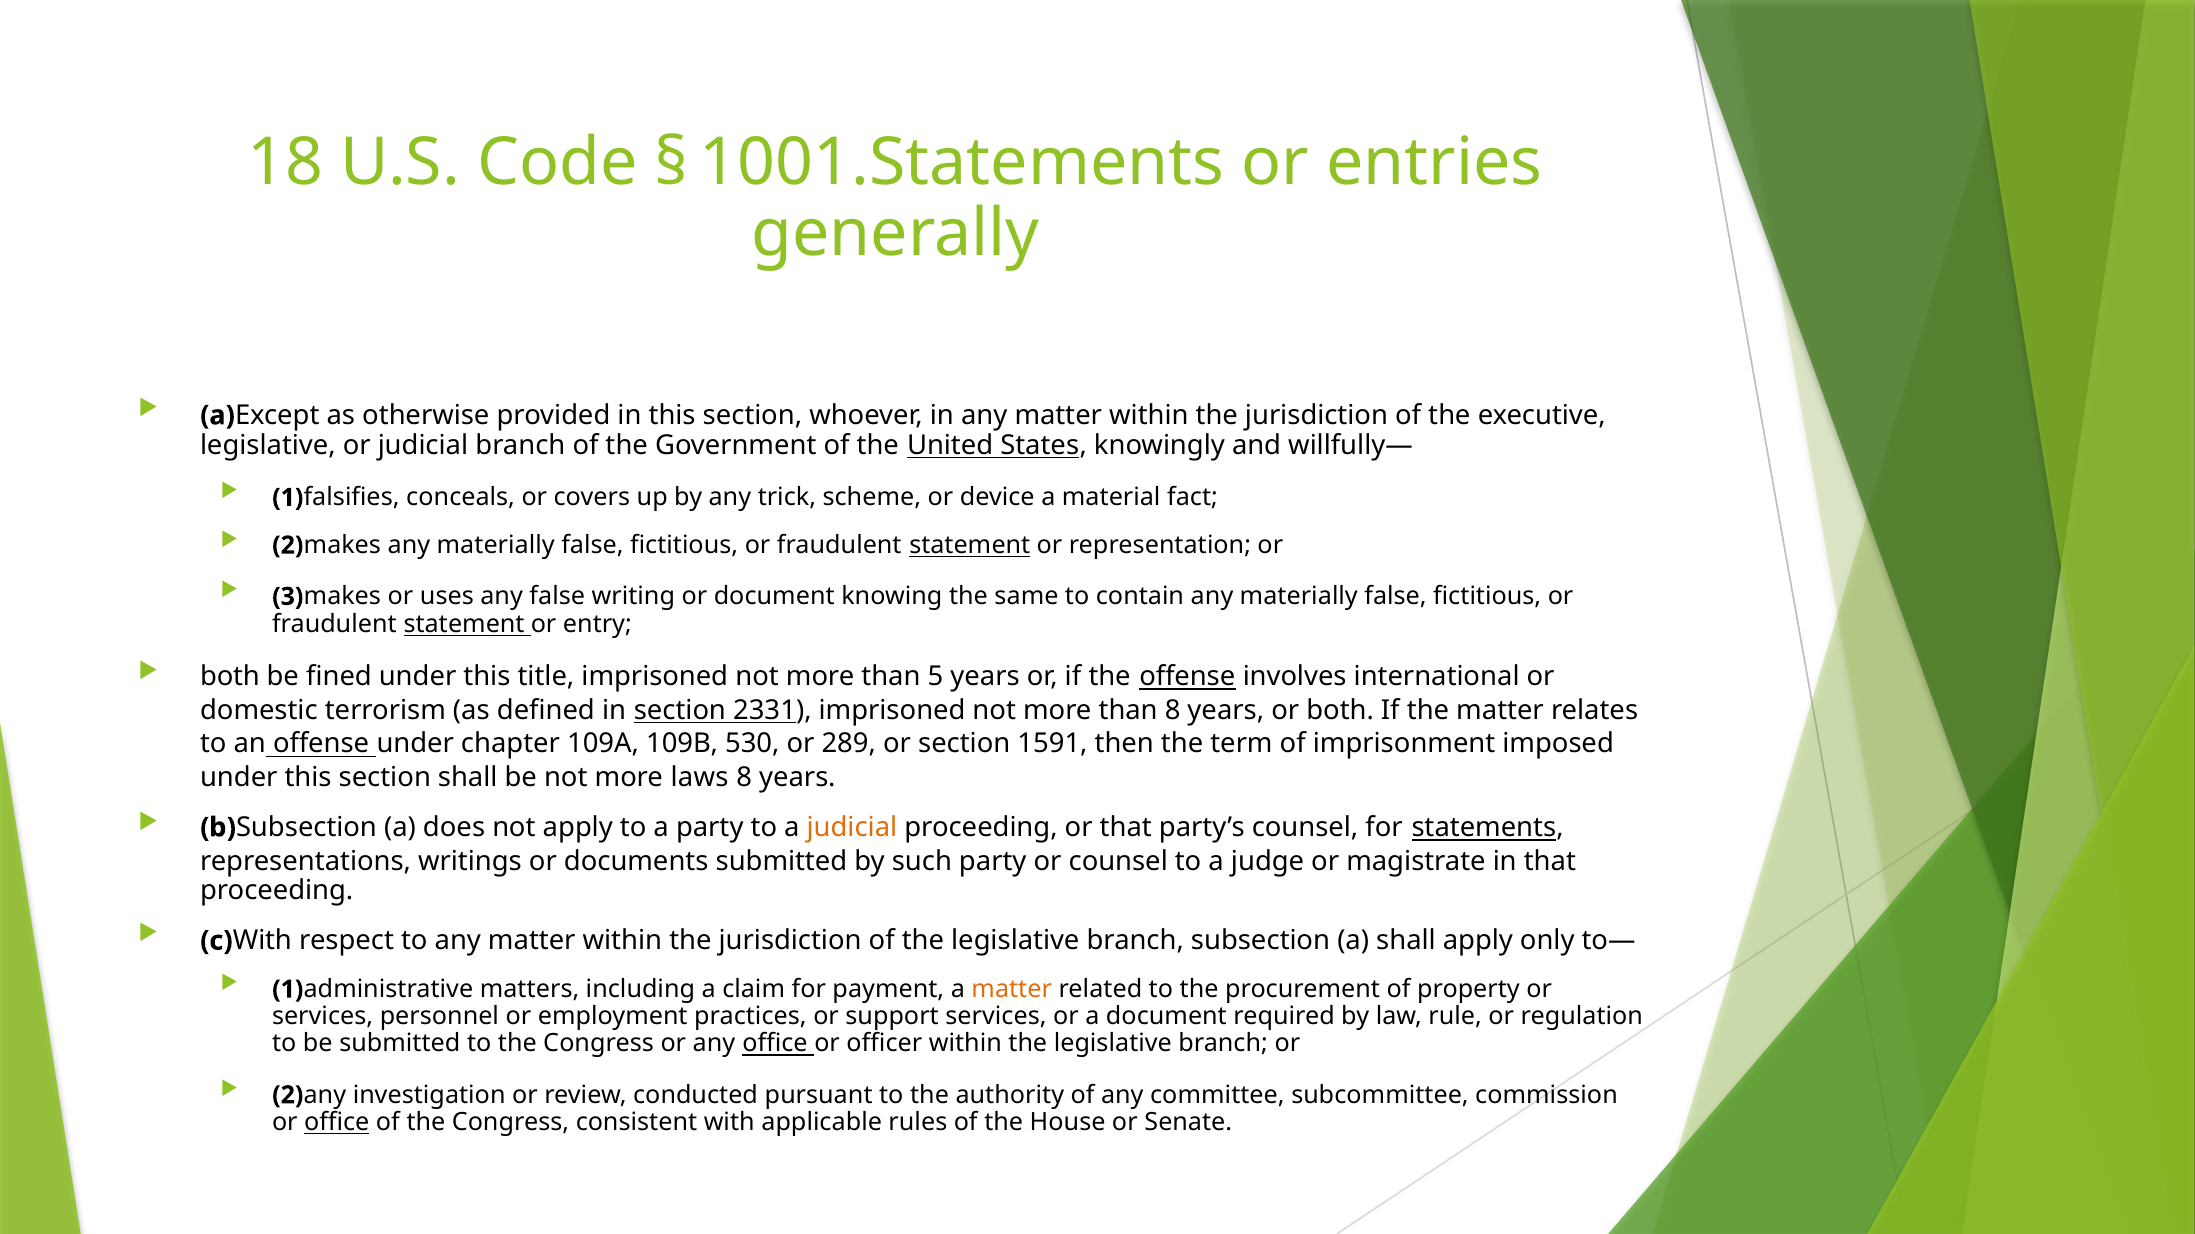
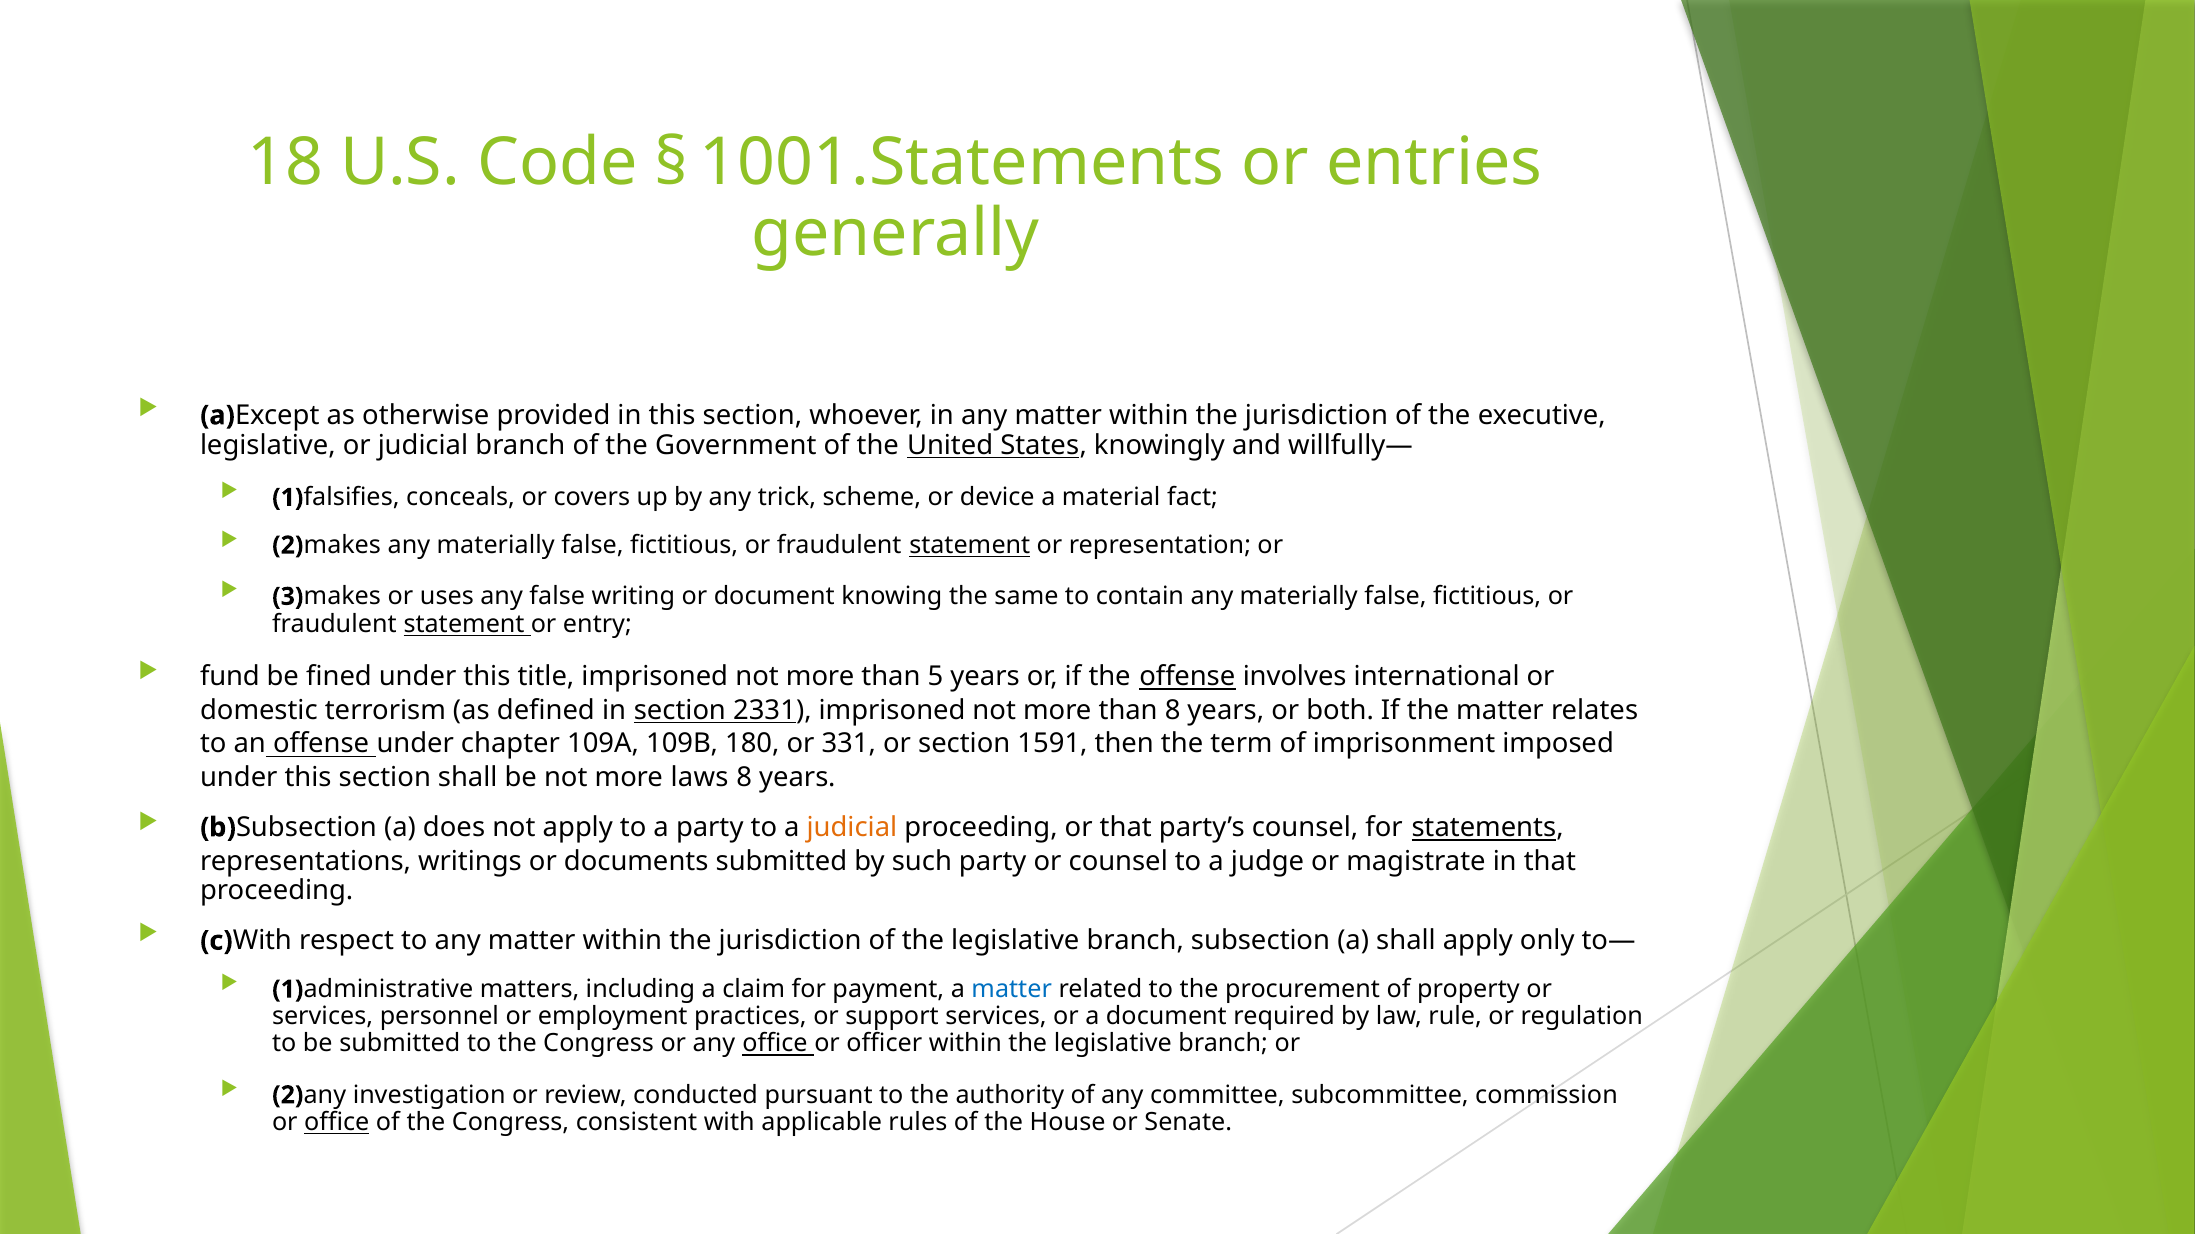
both at (230, 677): both -> fund
530: 530 -> 180
289: 289 -> 331
matter at (1012, 990) colour: orange -> blue
